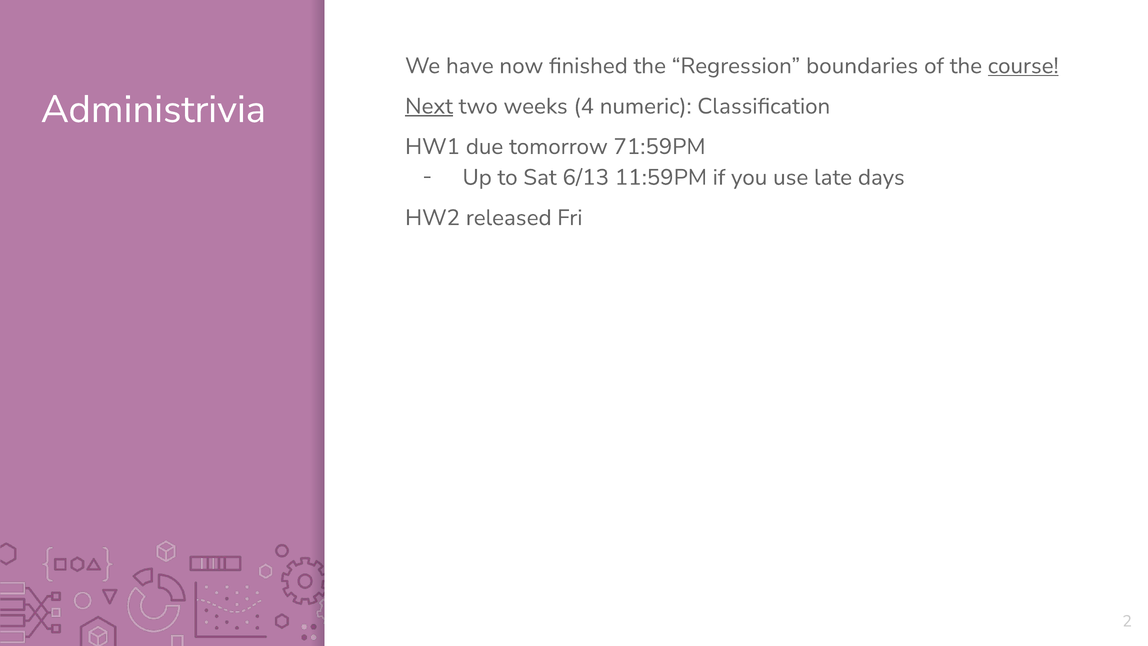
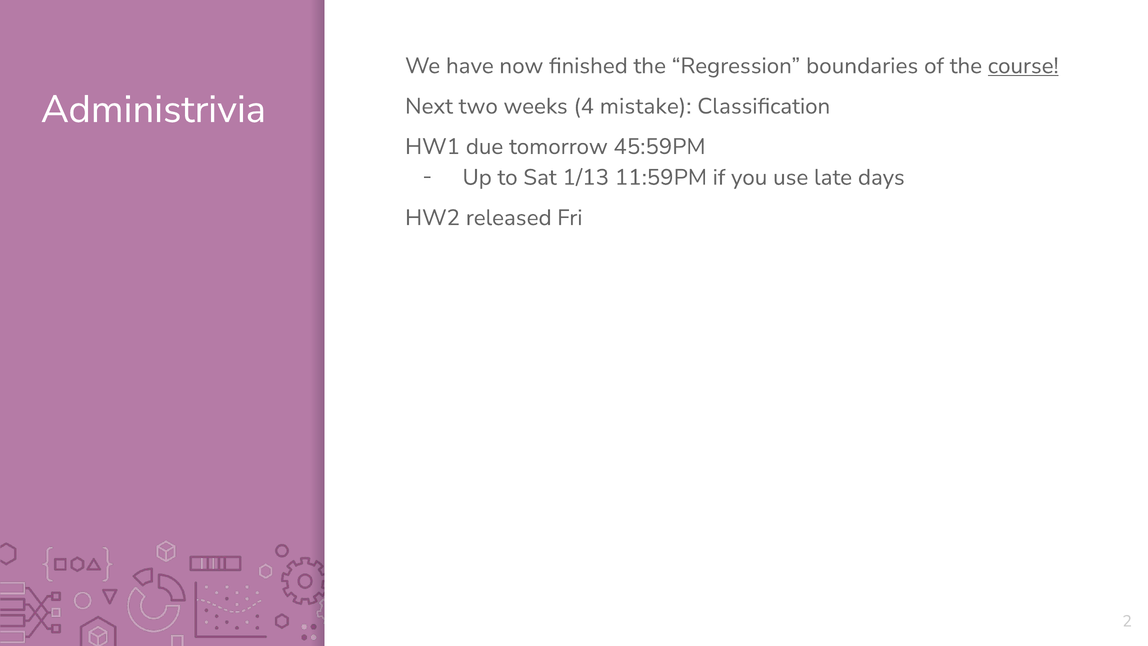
Next underline: present -> none
numeric: numeric -> mistake
71:59PM: 71:59PM -> 45:59PM
6/13: 6/13 -> 1/13
